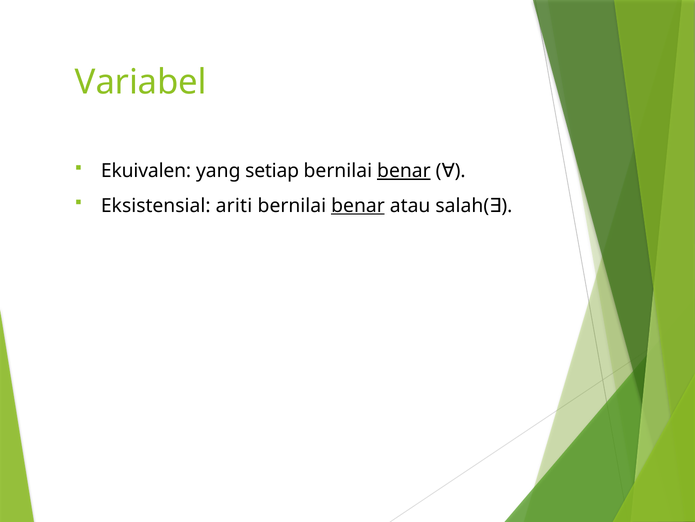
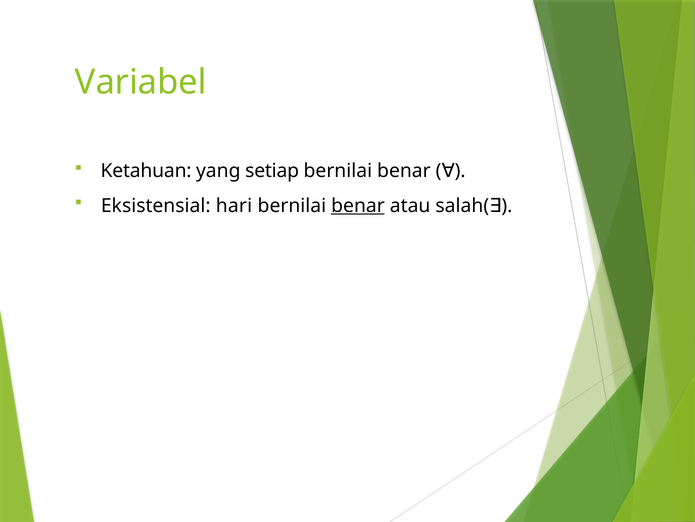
Ekuivalen: Ekuivalen -> Ketahuan
benar at (404, 171) underline: present -> none
ariti: ariti -> hari
